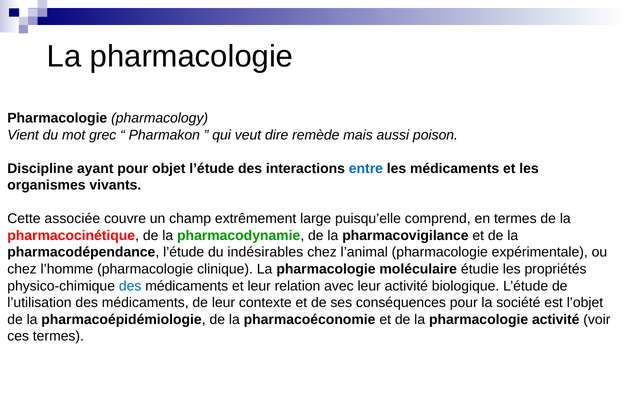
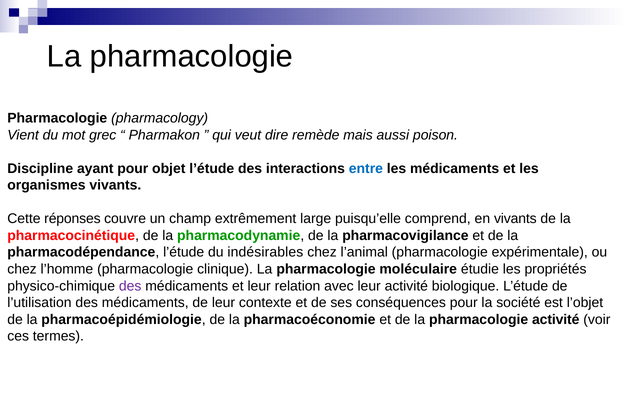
associée: associée -> réponses
en termes: termes -> vivants
des at (130, 286) colour: blue -> purple
